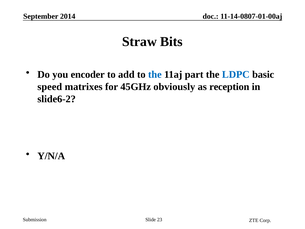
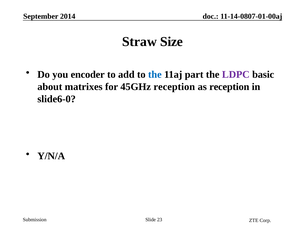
Bits: Bits -> Size
LDPC colour: blue -> purple
speed: speed -> about
45GHz obviously: obviously -> reception
slide6-2: slide6-2 -> slide6-0
